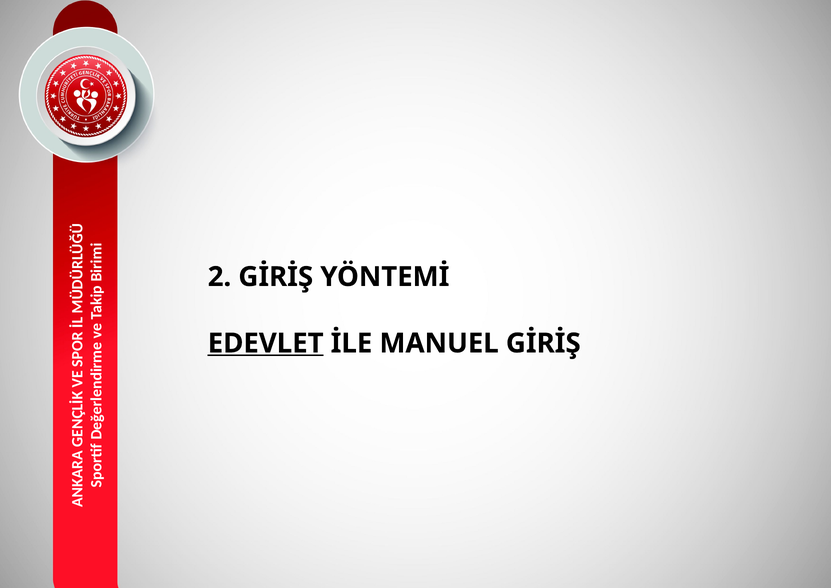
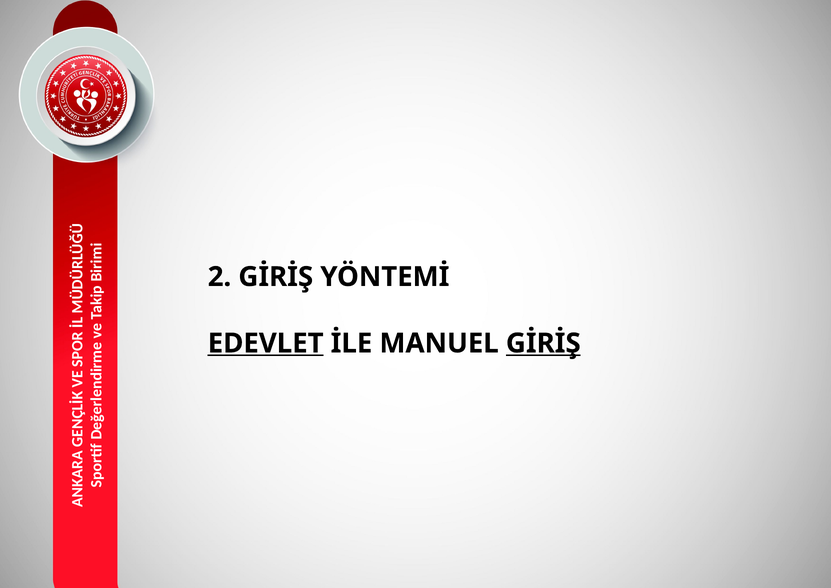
GİRİŞ at (543, 343) underline: none -> present
